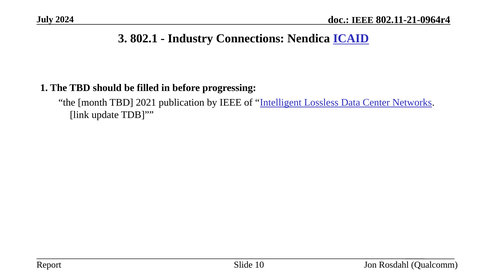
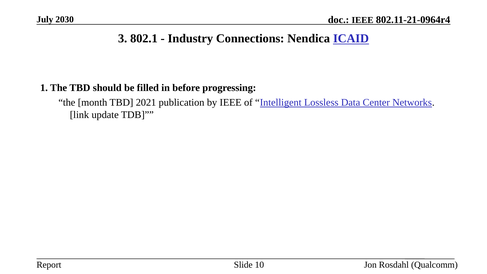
2024: 2024 -> 2030
